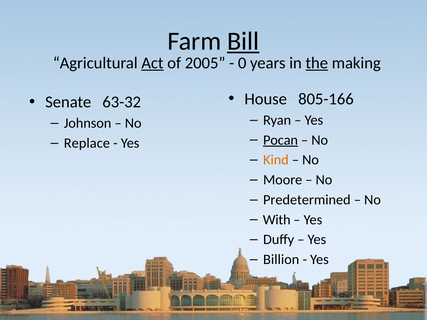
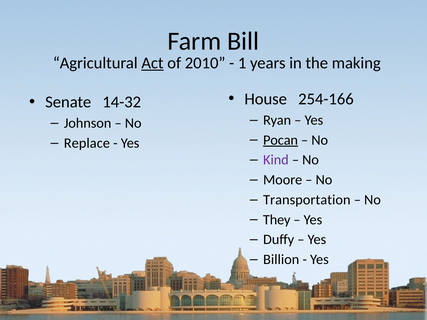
Bill underline: present -> none
2005: 2005 -> 2010
0: 0 -> 1
the underline: present -> none
805-166: 805-166 -> 254-166
63-32: 63-32 -> 14-32
Kind colour: orange -> purple
Predetermined: Predetermined -> Transportation
With: With -> They
